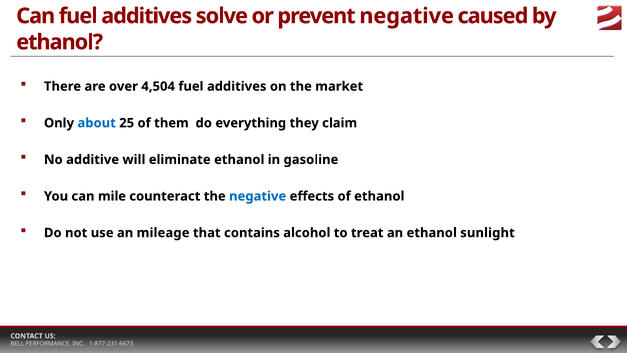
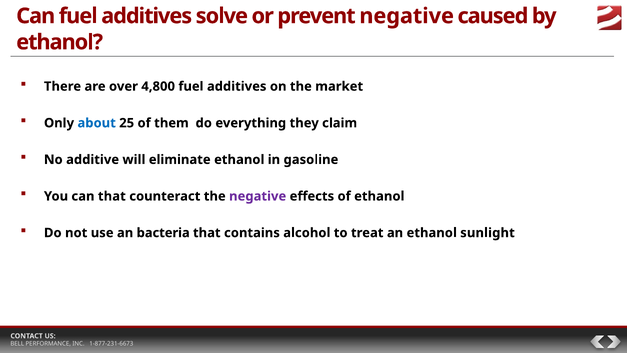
4,504: 4,504 -> 4,800
can mile: mile -> that
negative at (258, 196) colour: blue -> purple
mileage: mileage -> bacteria
